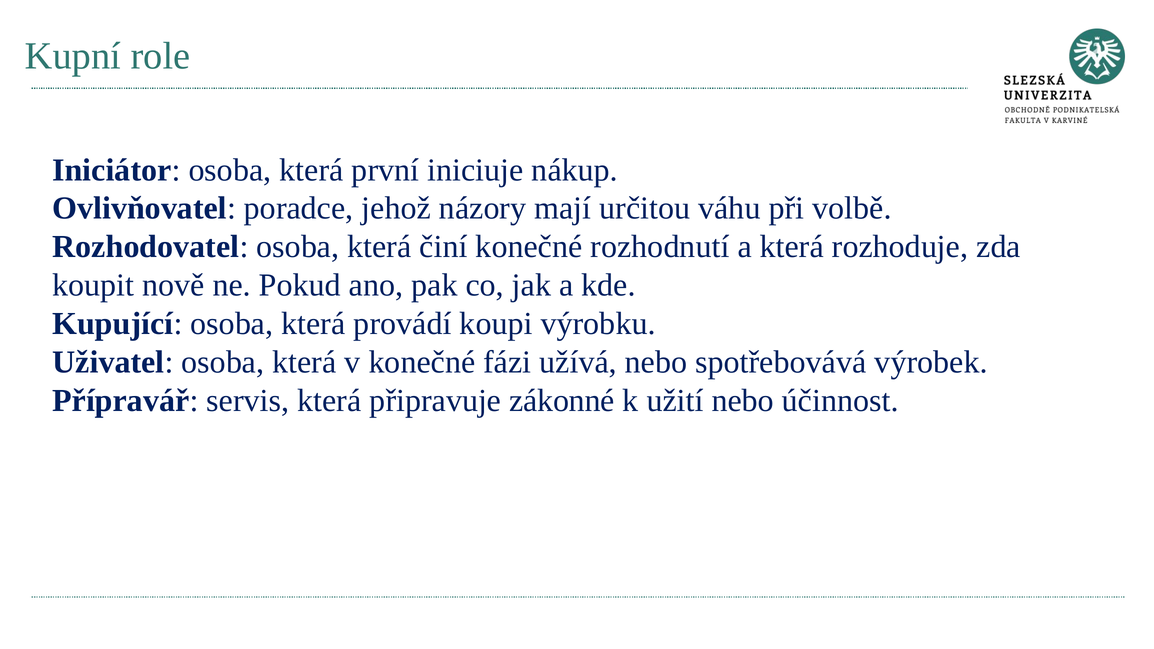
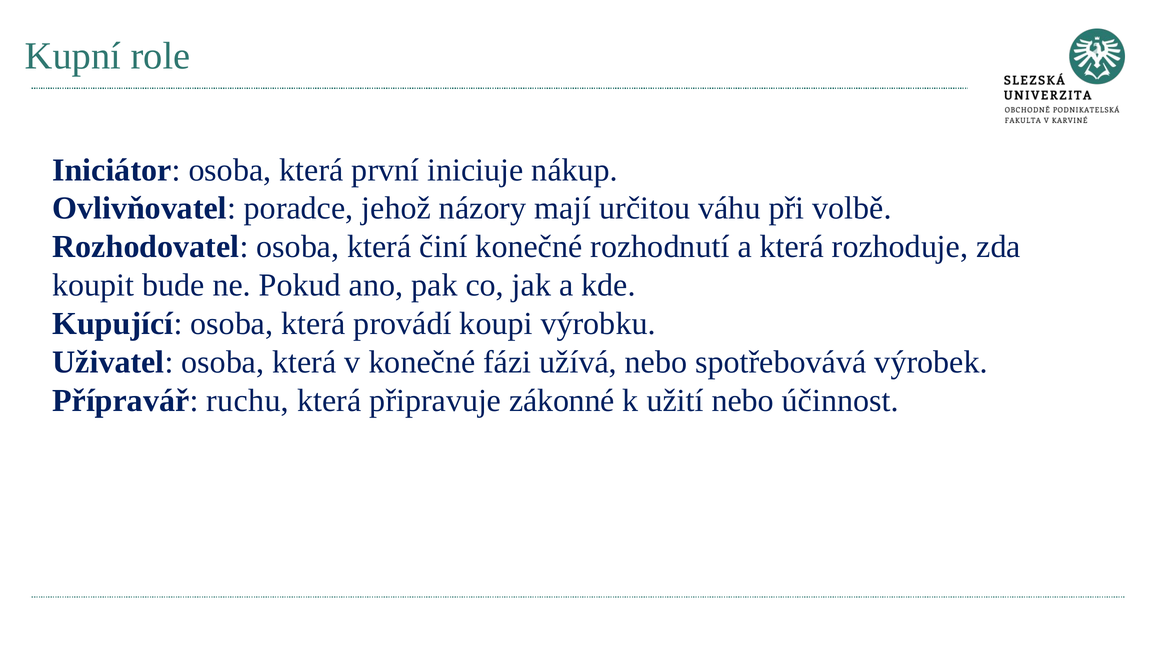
nově: nově -> bude
servis: servis -> ruchu
